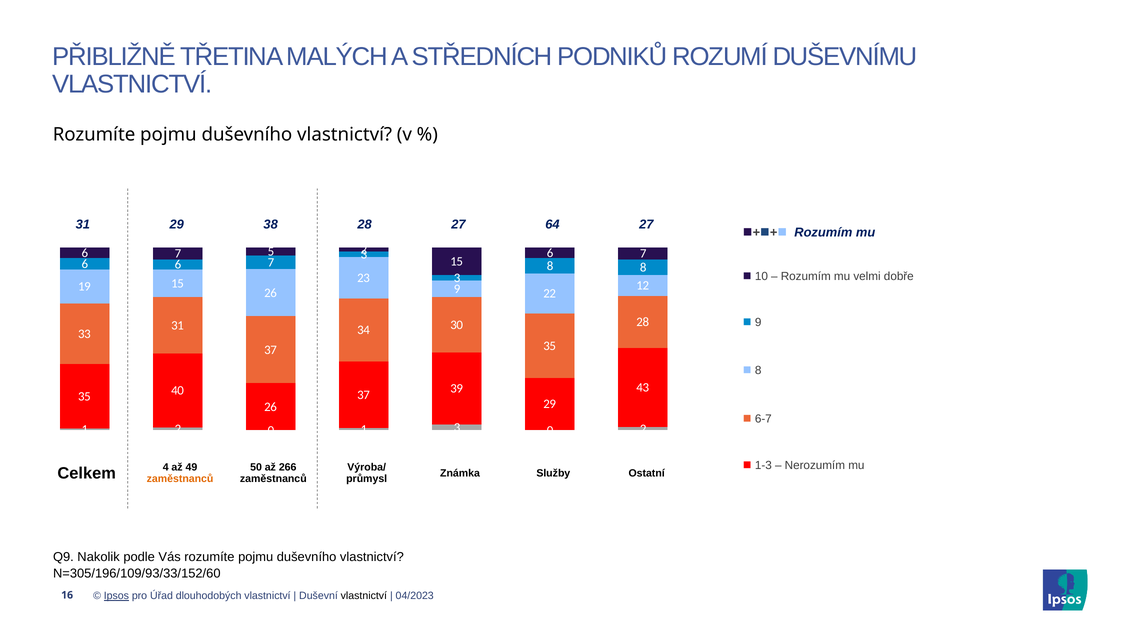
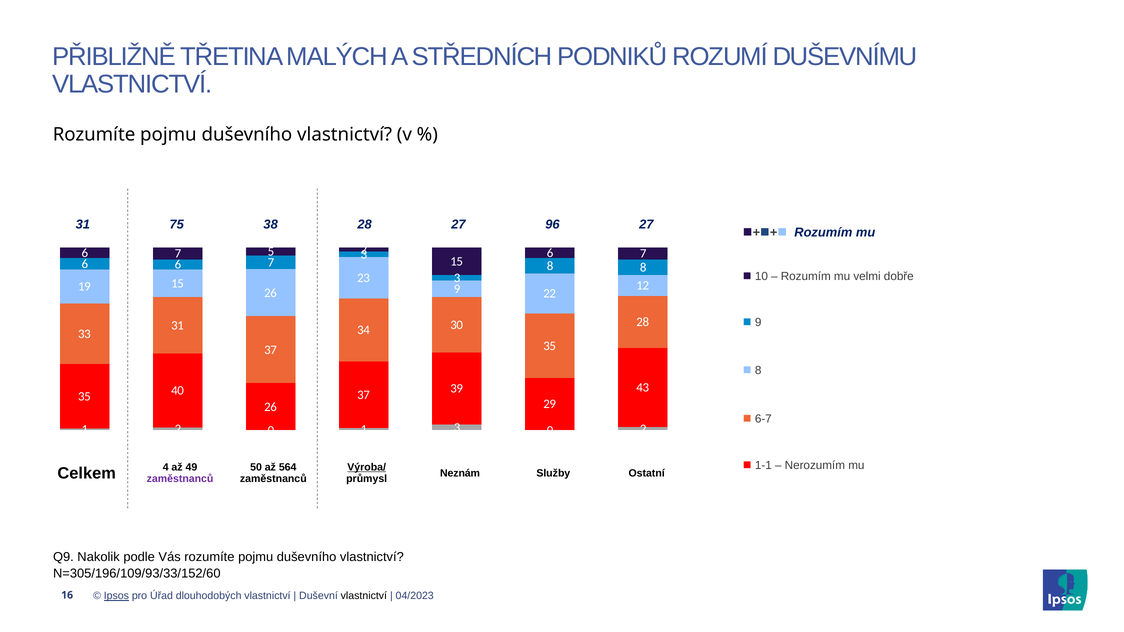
31 29: 29 -> 75
64: 64 -> 96
1-3: 1-3 -> 1-1
266: 266 -> 564
Výroba/ underline: none -> present
Známka: Známka -> Neznám
zaměstnanců at (180, 479) colour: orange -> purple
